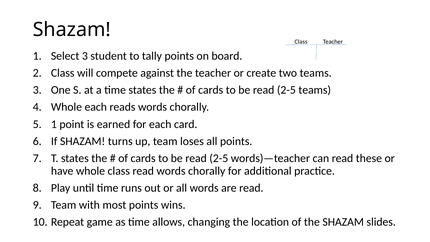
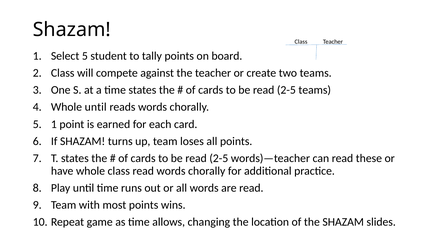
Select 3: 3 -> 5
Whole each: each -> until
